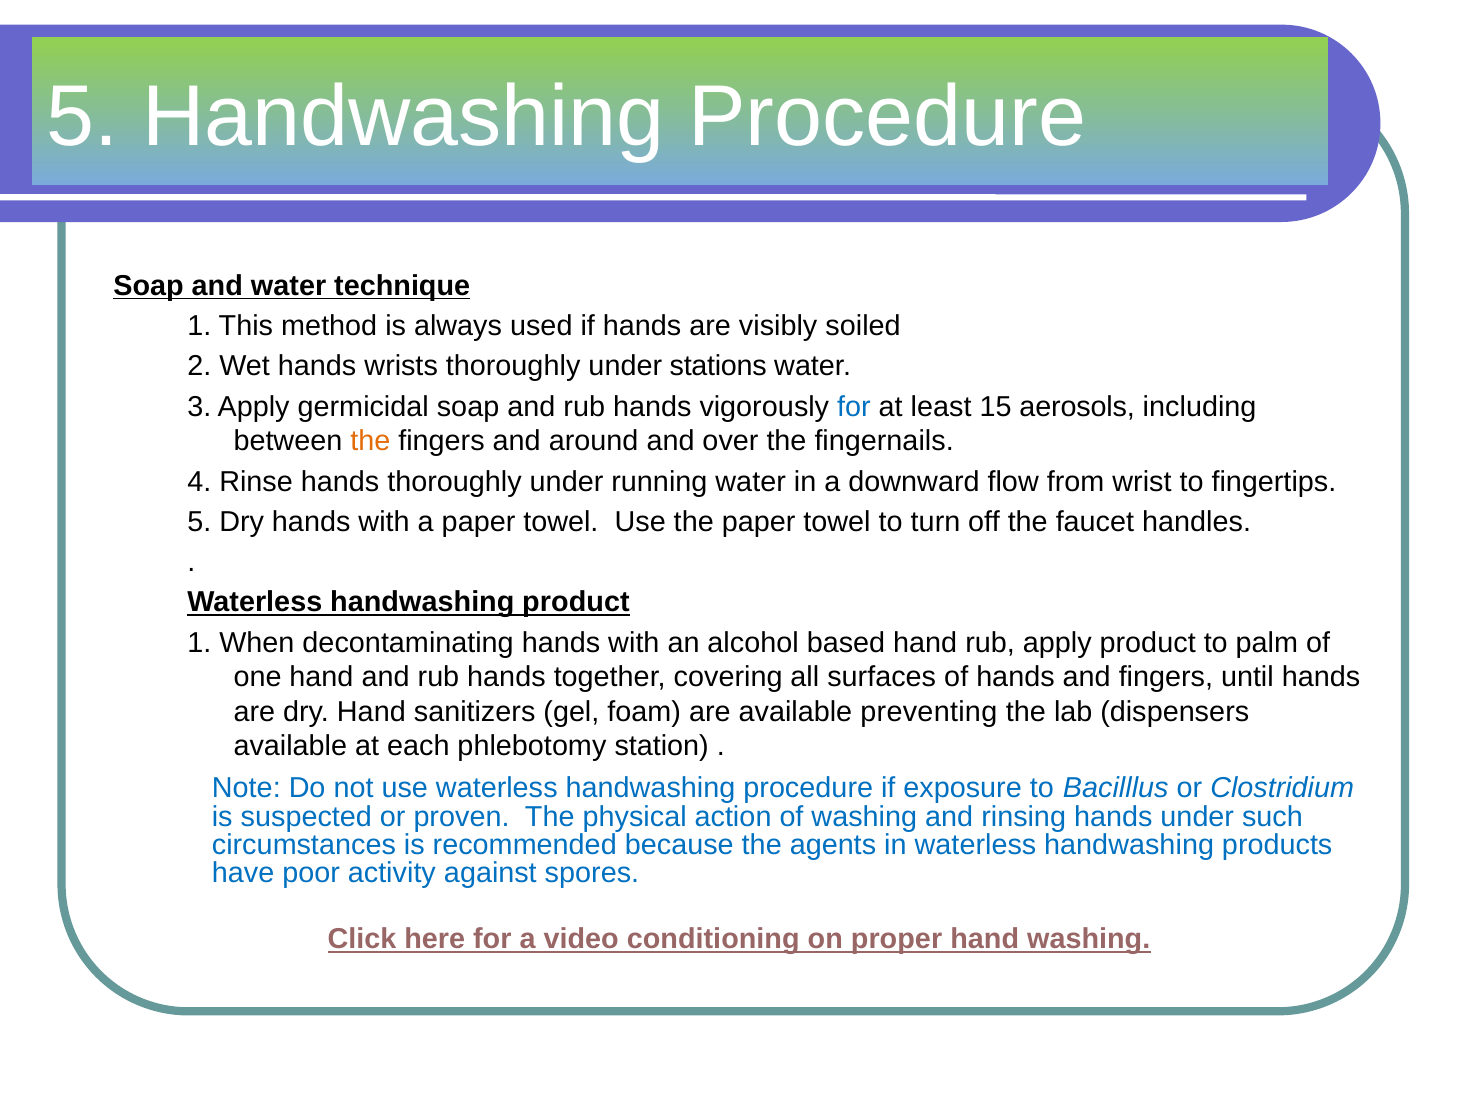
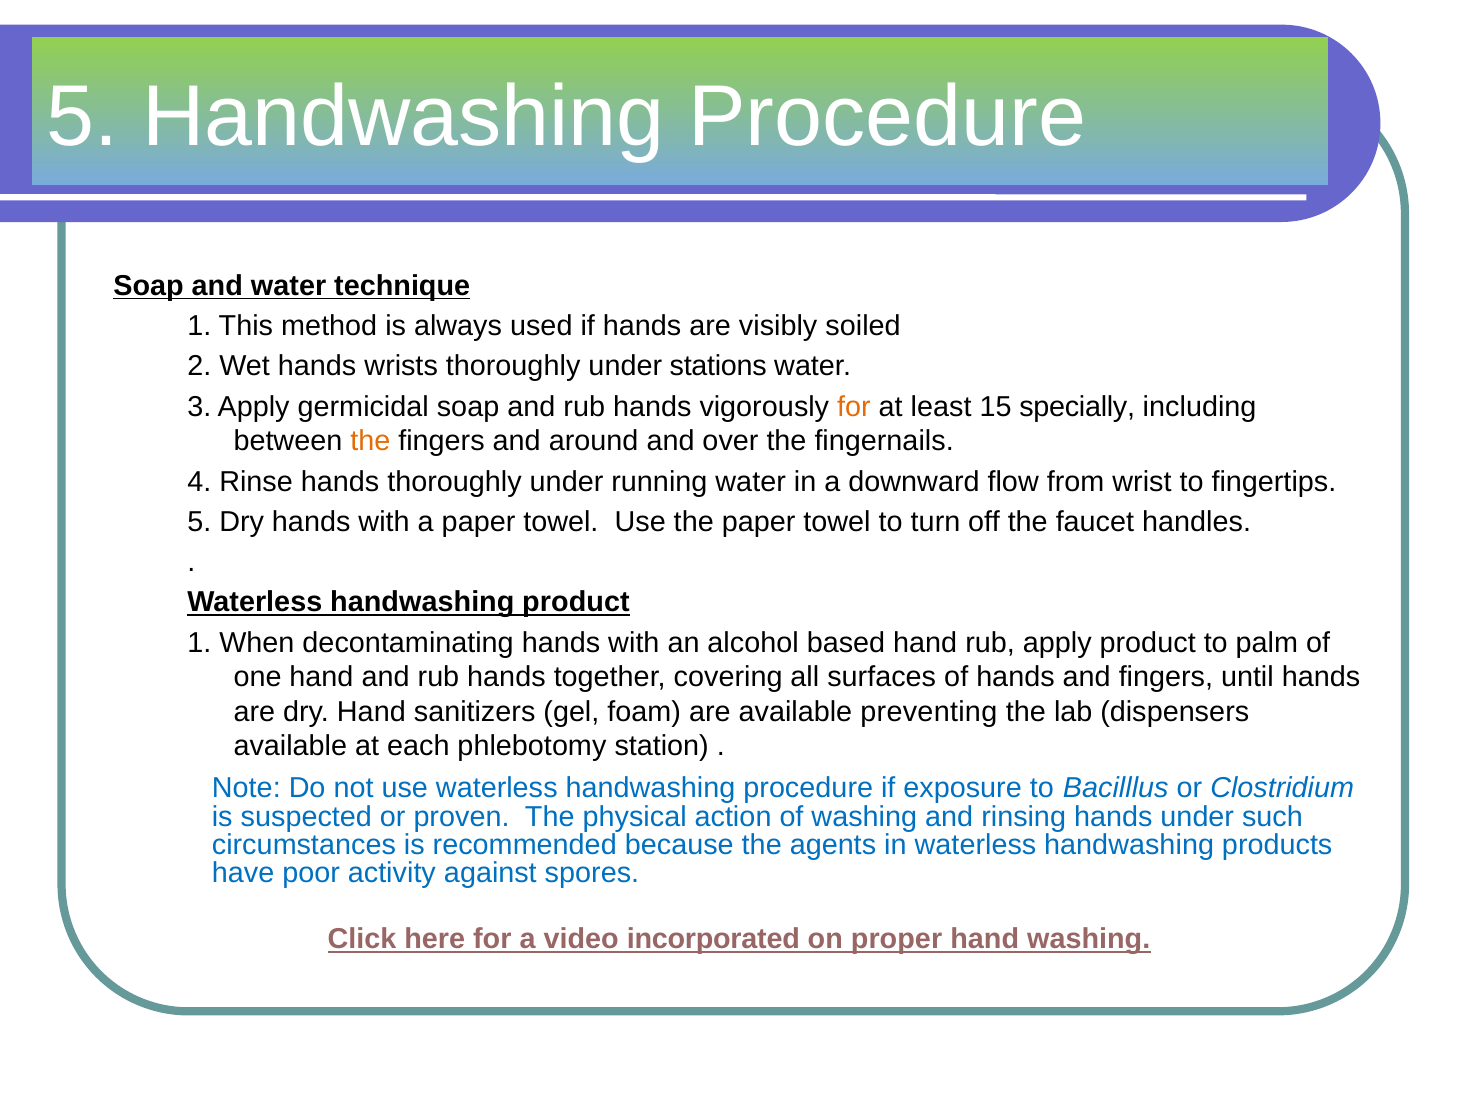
for at (854, 406) colour: blue -> orange
aerosols: aerosols -> specially
conditioning: conditioning -> incorporated
